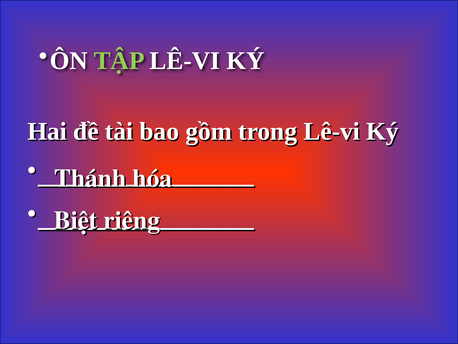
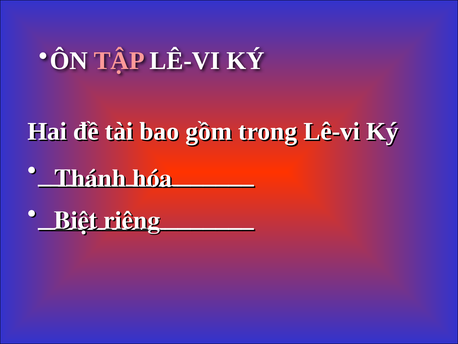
TẬP colour: light green -> pink
